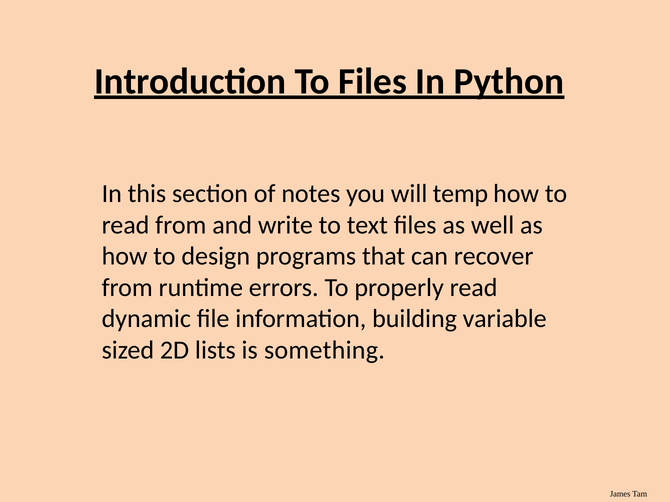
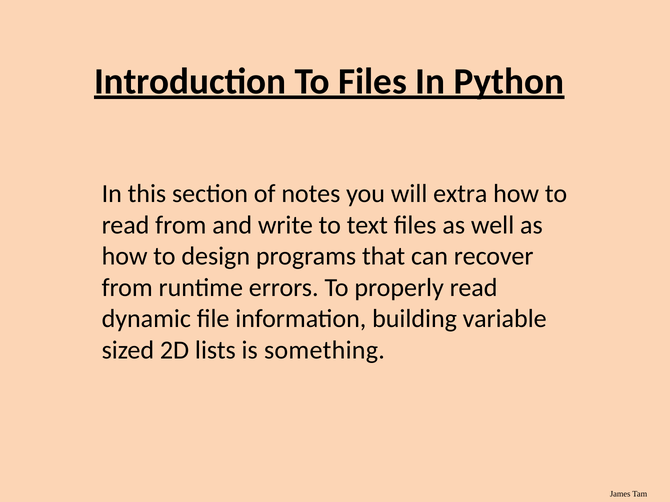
temp: temp -> extra
